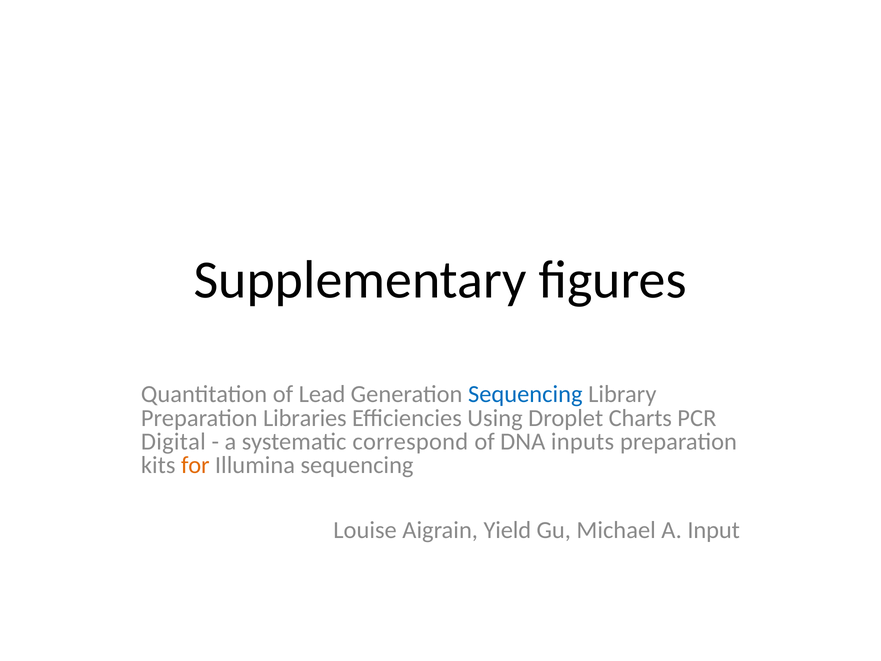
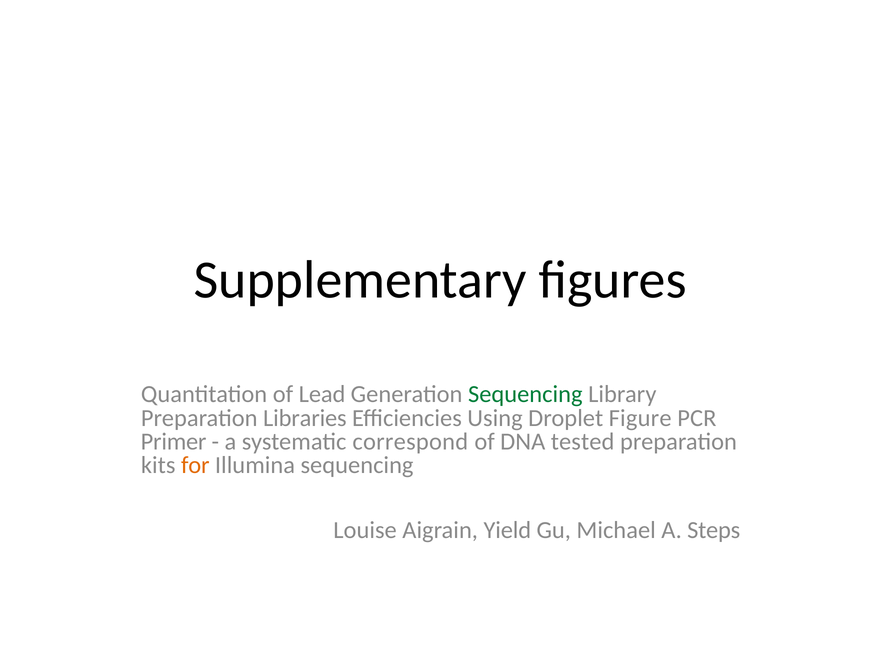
Sequencing at (525, 394) colour: blue -> green
Charts: Charts -> Figure
Digital: Digital -> Primer
inputs: inputs -> tested
Input: Input -> Steps
